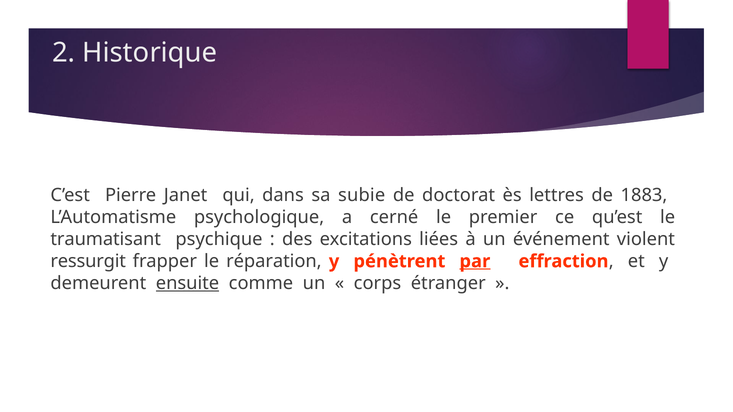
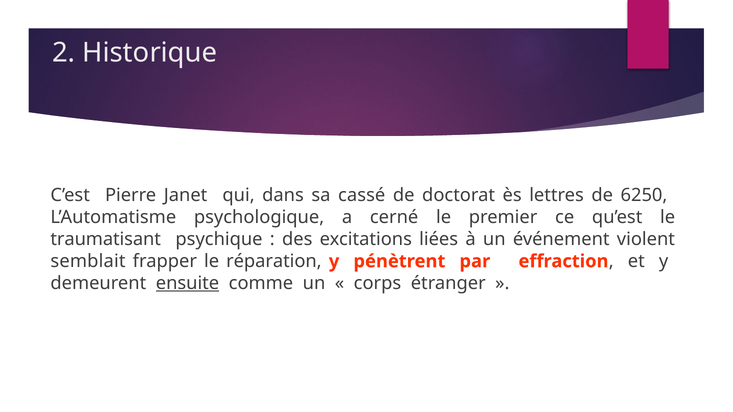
subie: subie -> cassé
1883: 1883 -> 6250
ressurgit: ressurgit -> semblait
par underline: present -> none
